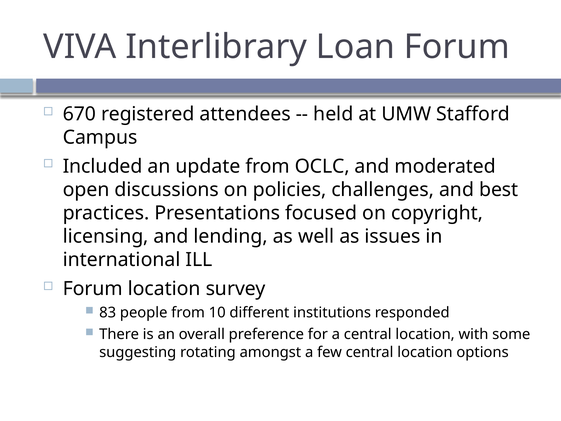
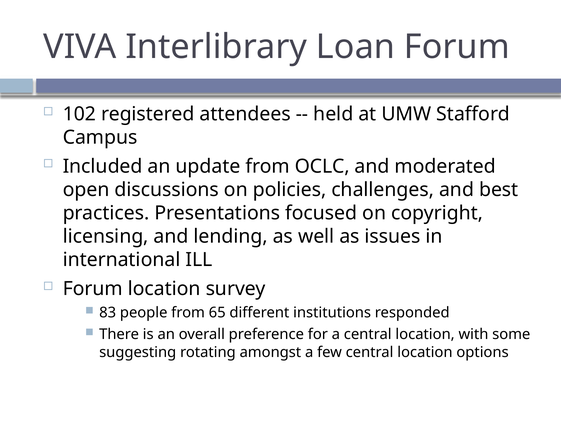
670: 670 -> 102
10: 10 -> 65
